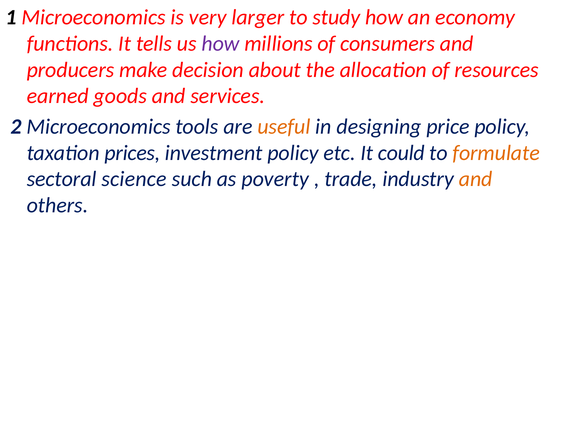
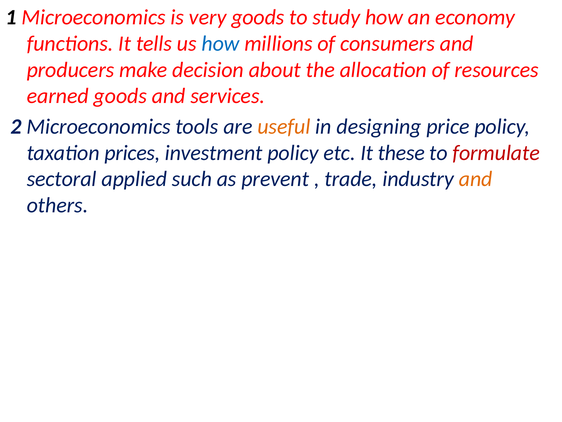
very larger: larger -> goods
how at (221, 44) colour: purple -> blue
could: could -> these
formulate colour: orange -> red
science: science -> applied
poverty: poverty -> prevent
